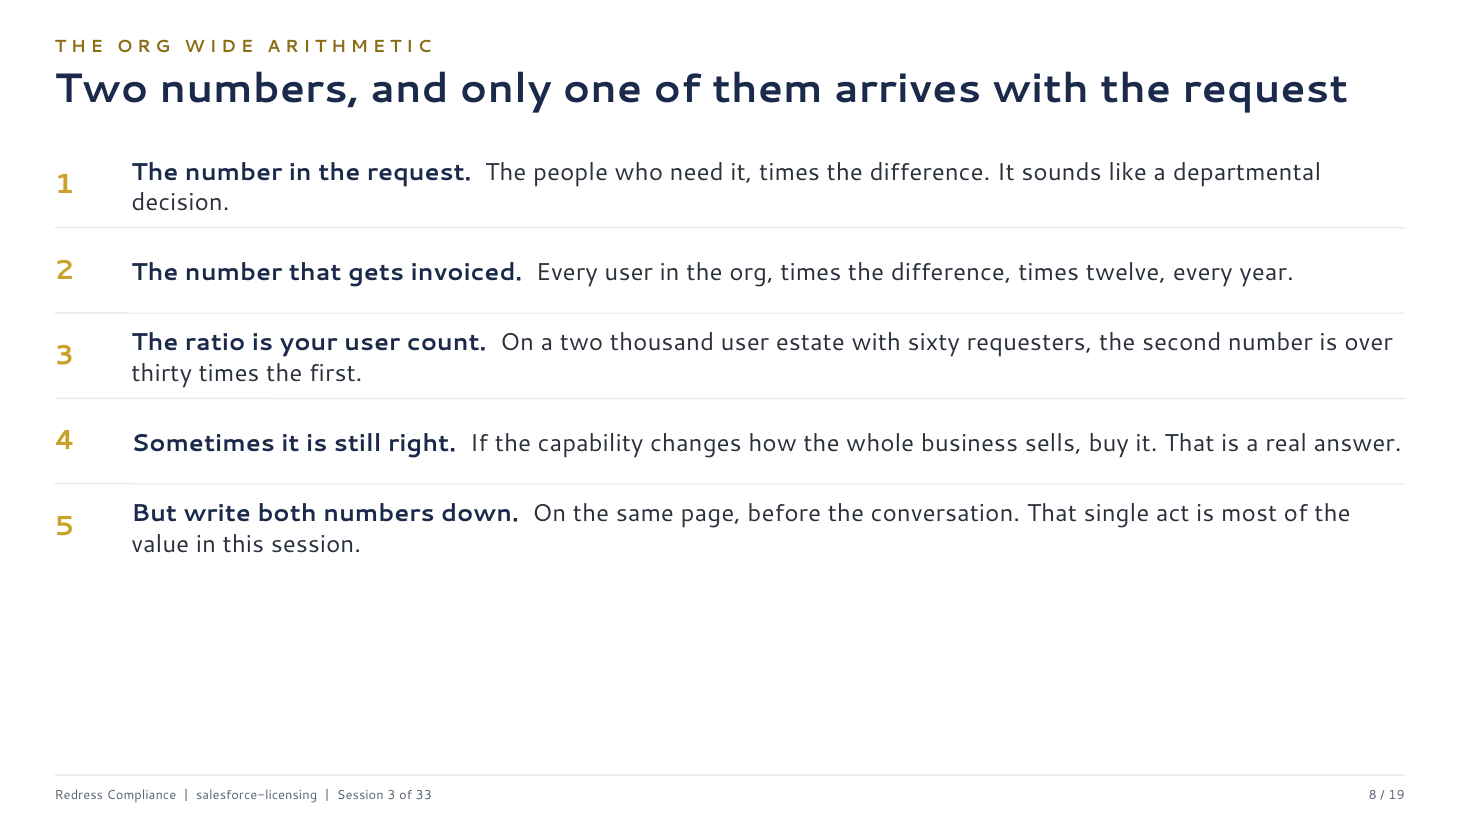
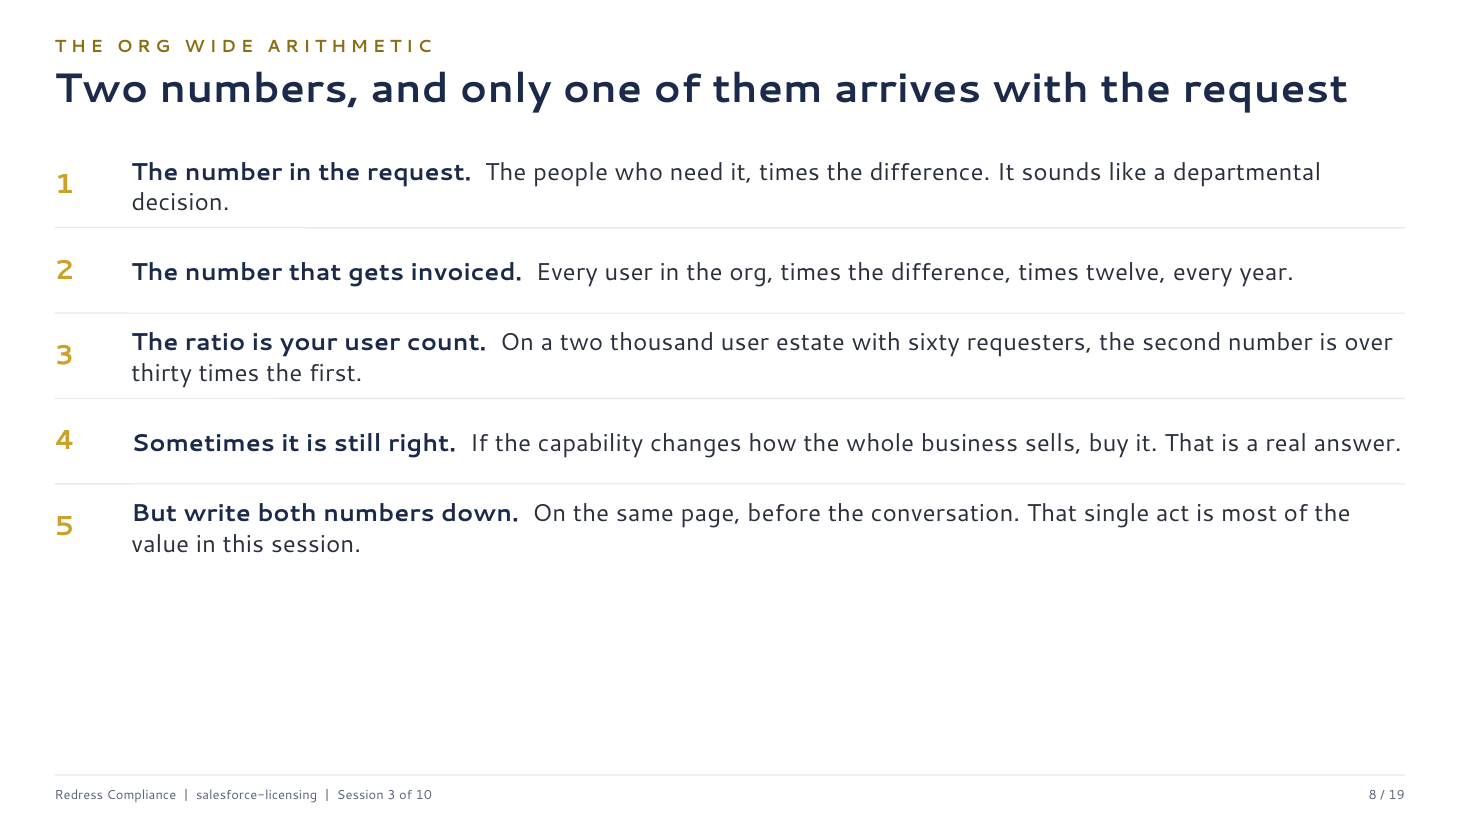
33: 33 -> 10
